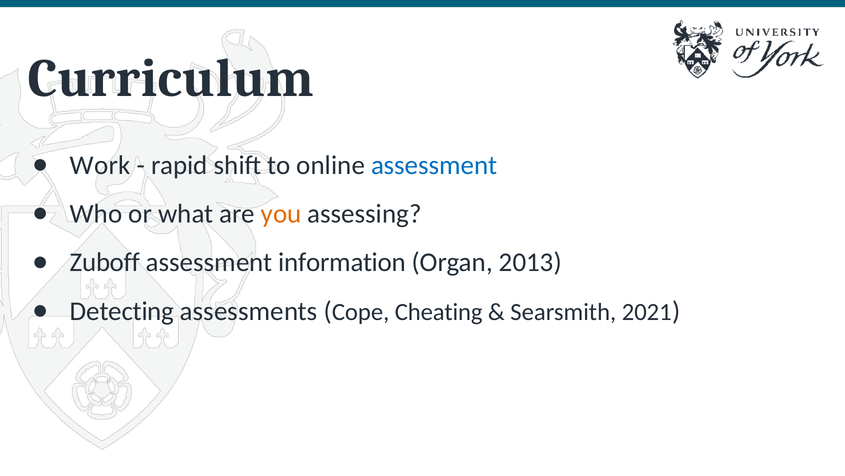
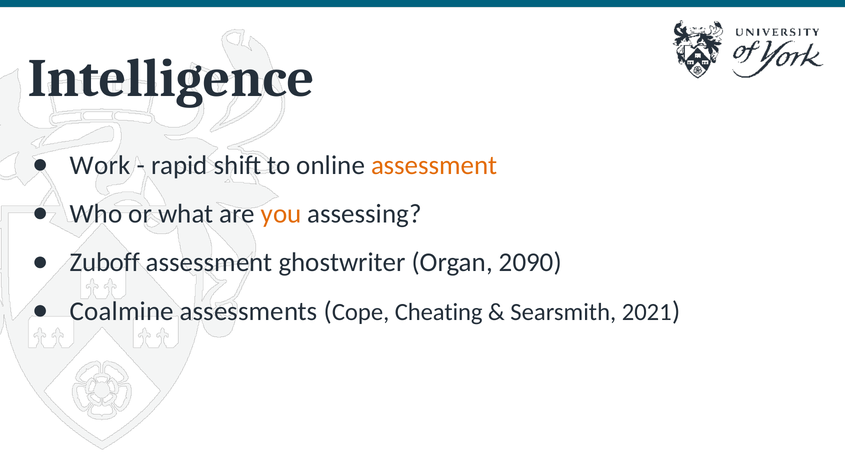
Curriculum: Curriculum -> Intelligence
assessment at (434, 165) colour: blue -> orange
information: information -> ghostwriter
2013: 2013 -> 2090
Detecting: Detecting -> Coalmine
